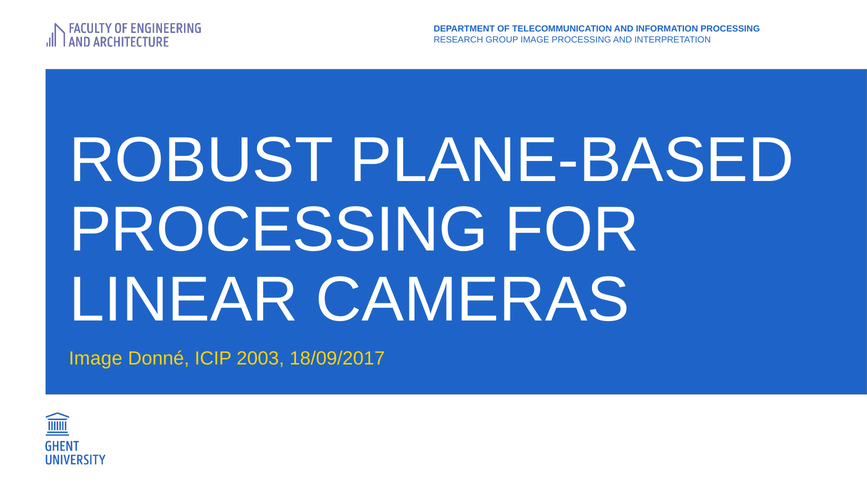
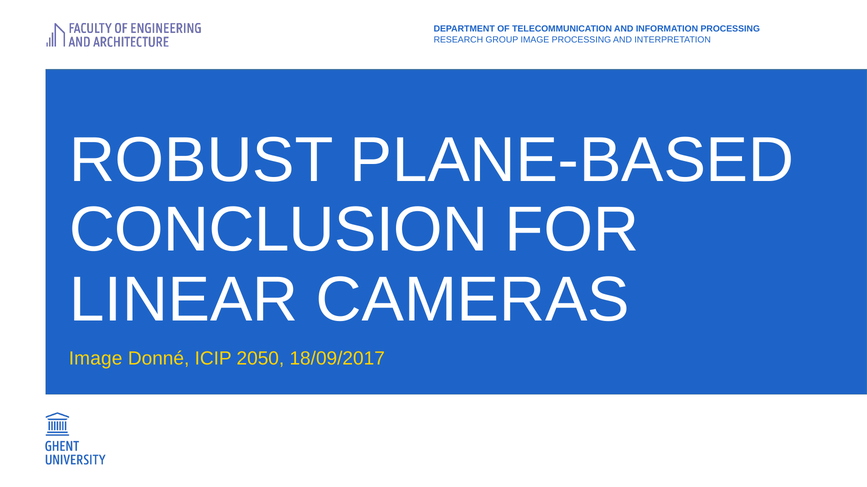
PROCESSING at (278, 230): PROCESSING -> CONCLUSION
2003: 2003 -> 2050
